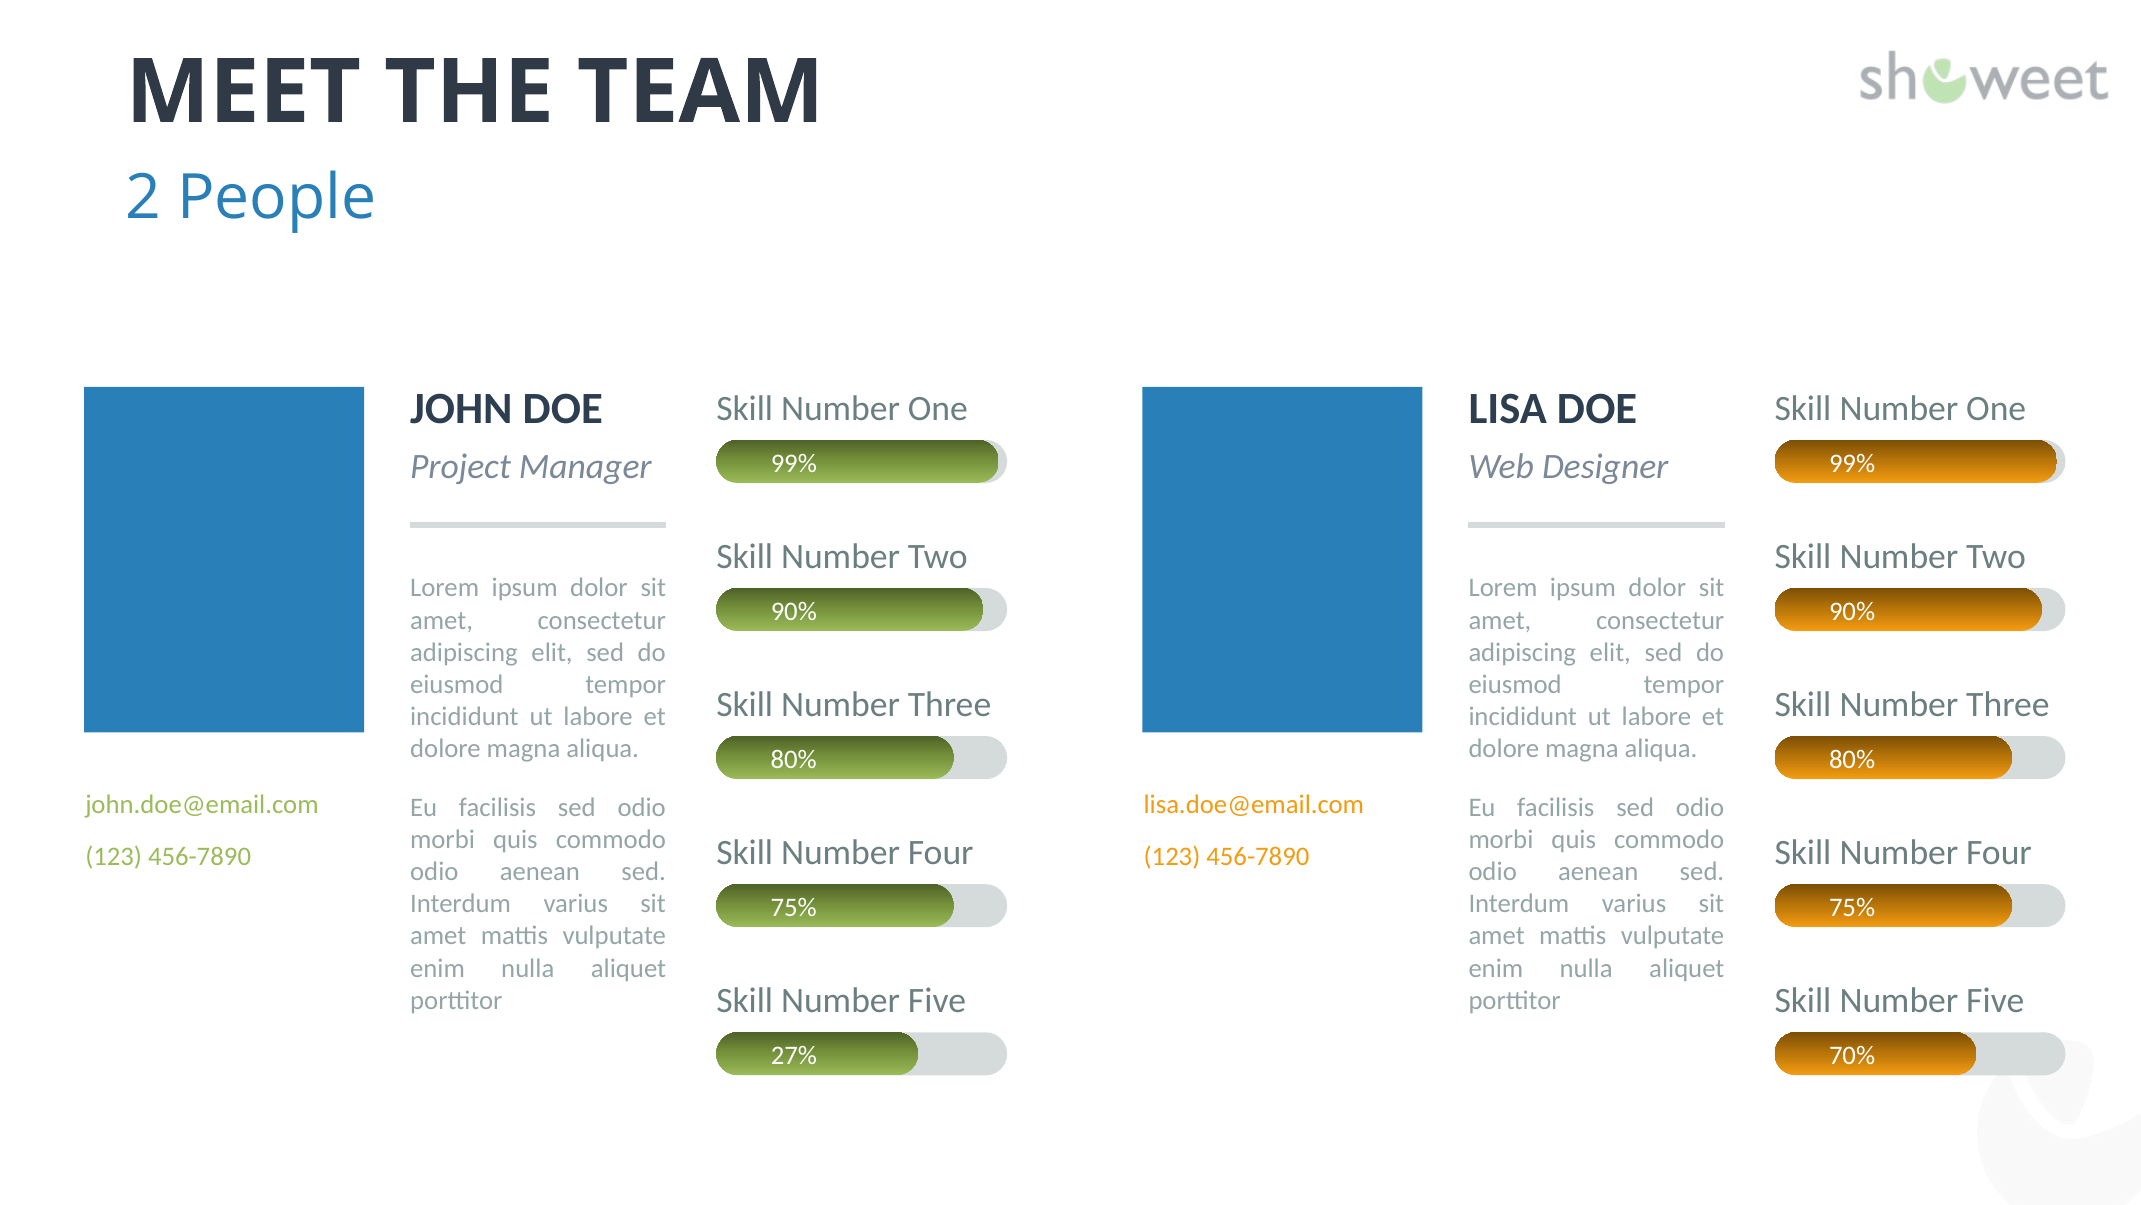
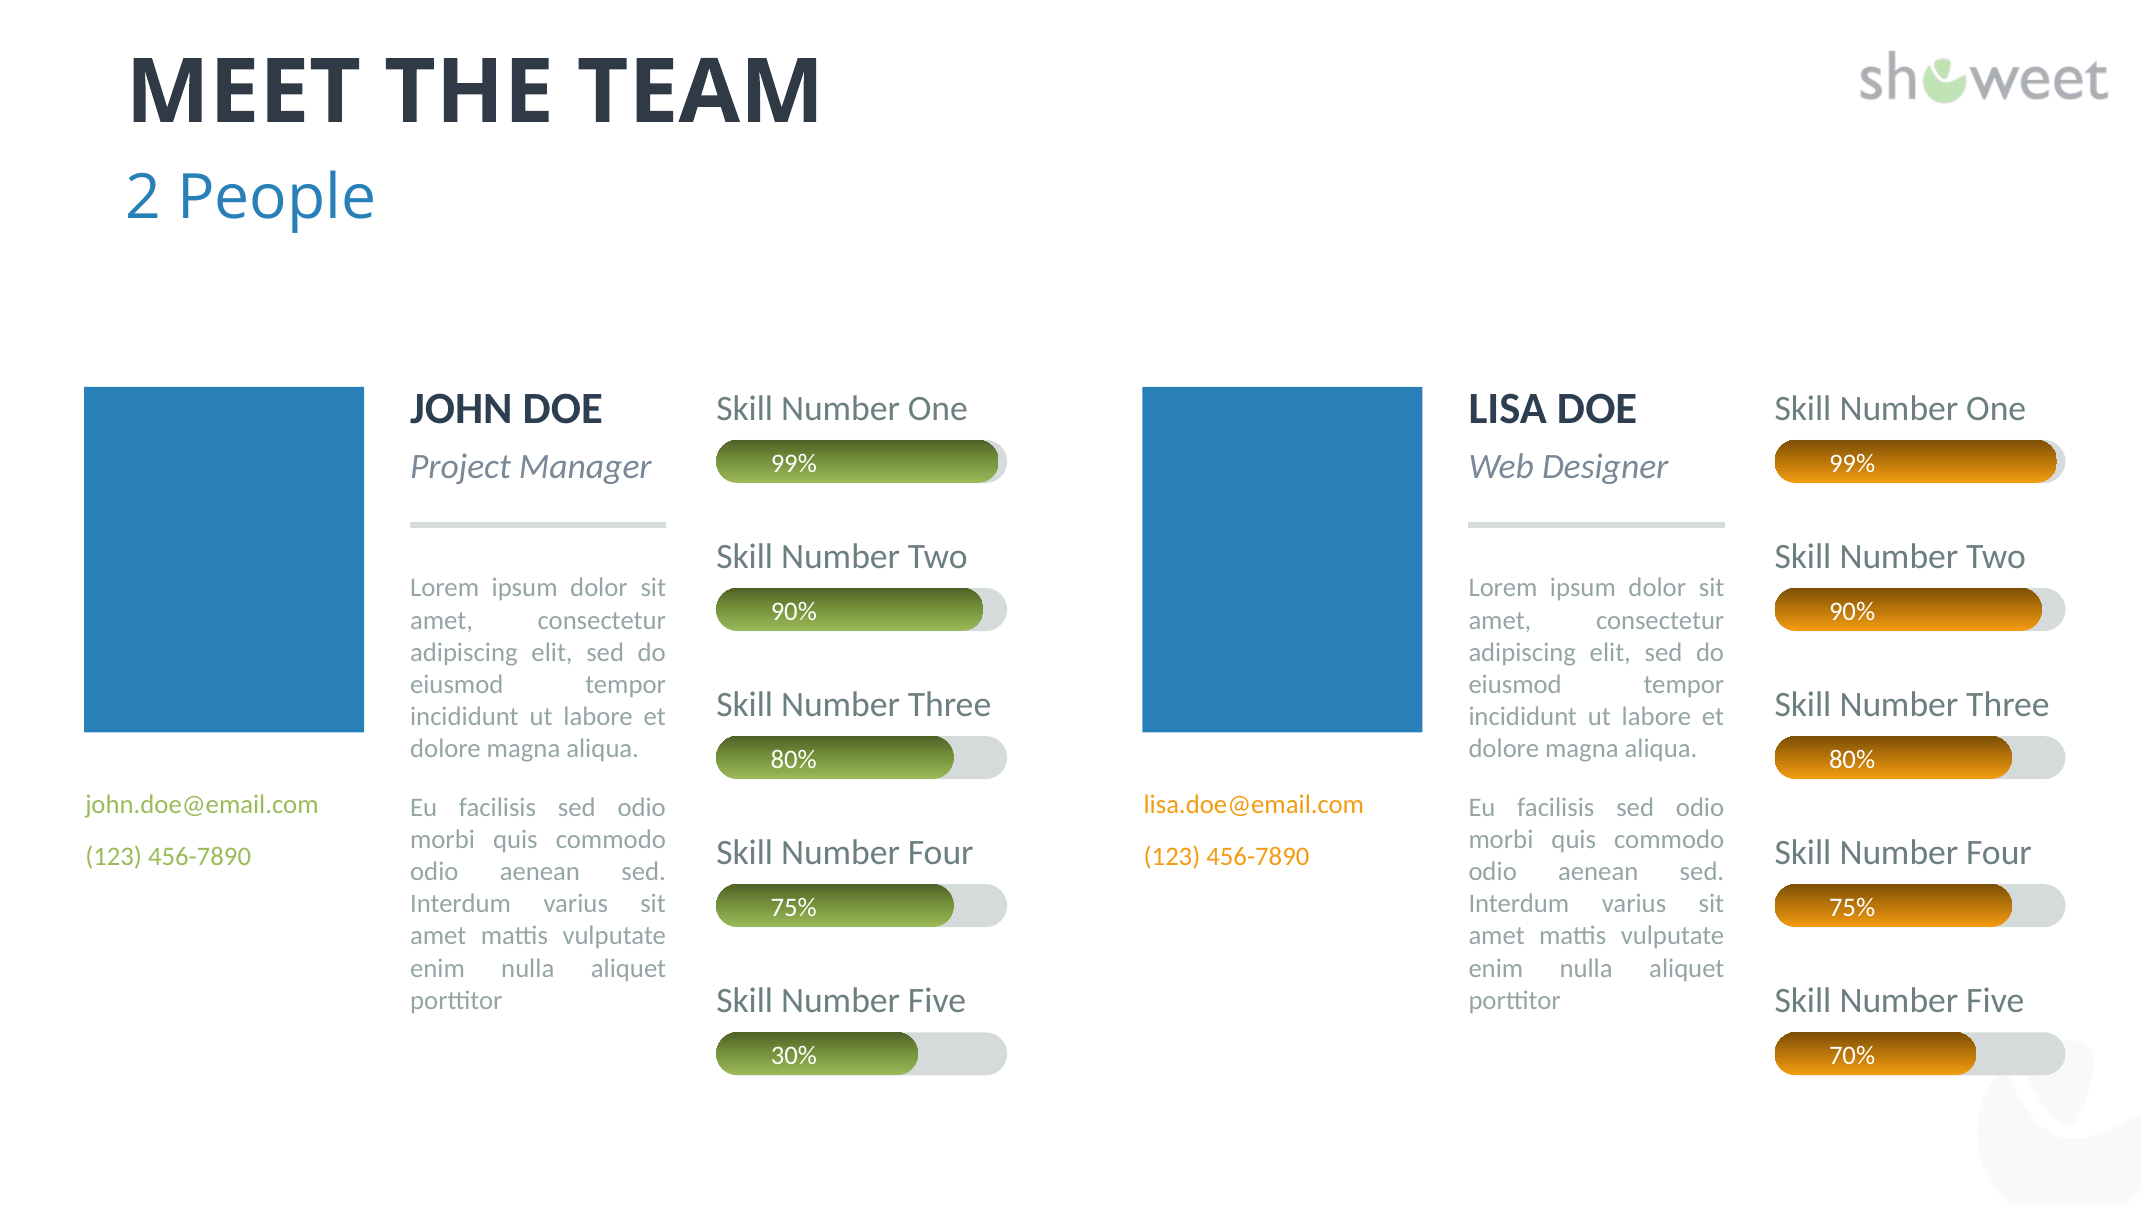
27%: 27% -> 30%
